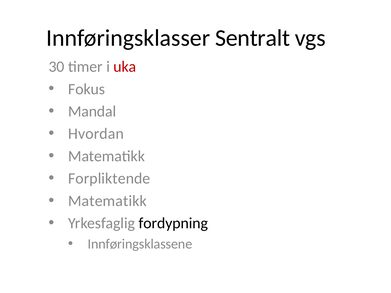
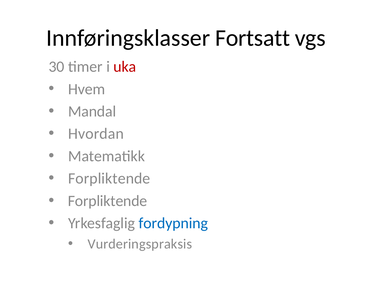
Sentralt: Sentralt -> Fortsatt
Fokus: Fokus -> Hvem
Matematikk at (107, 201): Matematikk -> Forpliktende
fordypning colour: black -> blue
Innføringsklassene: Innføringsklassene -> Vurderingspraksis
